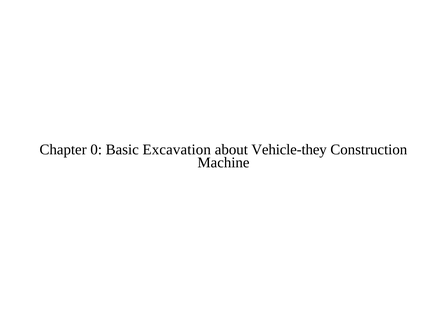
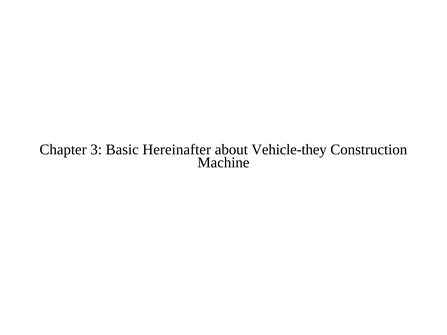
0: 0 -> 3
Excavation: Excavation -> Hereinafter
